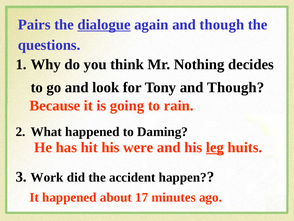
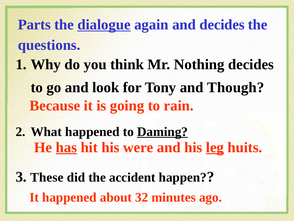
Pairs: Pairs -> Parts
again and though: though -> decides
Daming underline: none -> present
has underline: none -> present
Work: Work -> These
17: 17 -> 32
